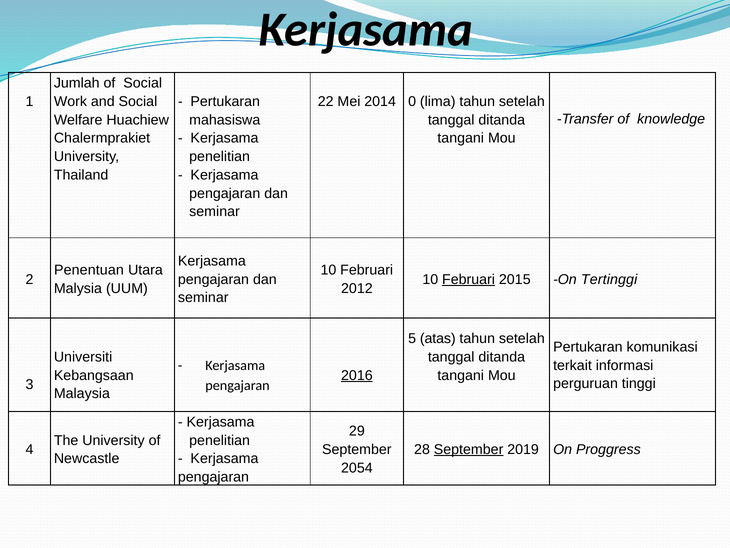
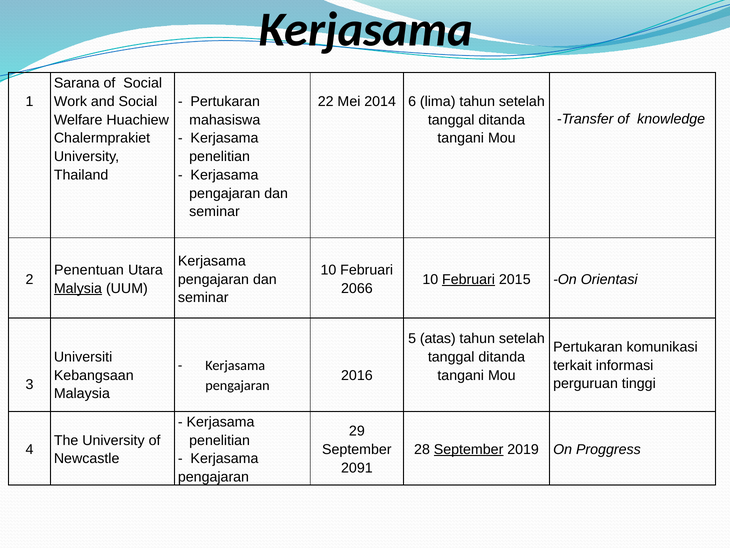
Jumlah: Jumlah -> Sarana
0: 0 -> 6
Tertinggi: Tertinggi -> Orientasi
Malysia underline: none -> present
2012: 2012 -> 2066
2016 underline: present -> none
2054: 2054 -> 2091
